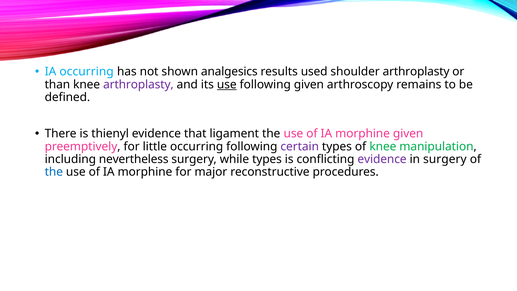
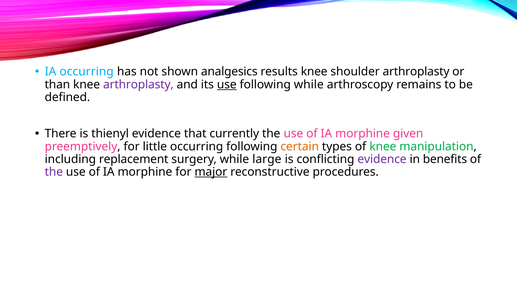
results used: used -> knee
following given: given -> while
ligament: ligament -> currently
certain colour: purple -> orange
nevertheless: nevertheless -> replacement
while types: types -> large
in surgery: surgery -> benefits
the at (54, 172) colour: blue -> purple
major underline: none -> present
